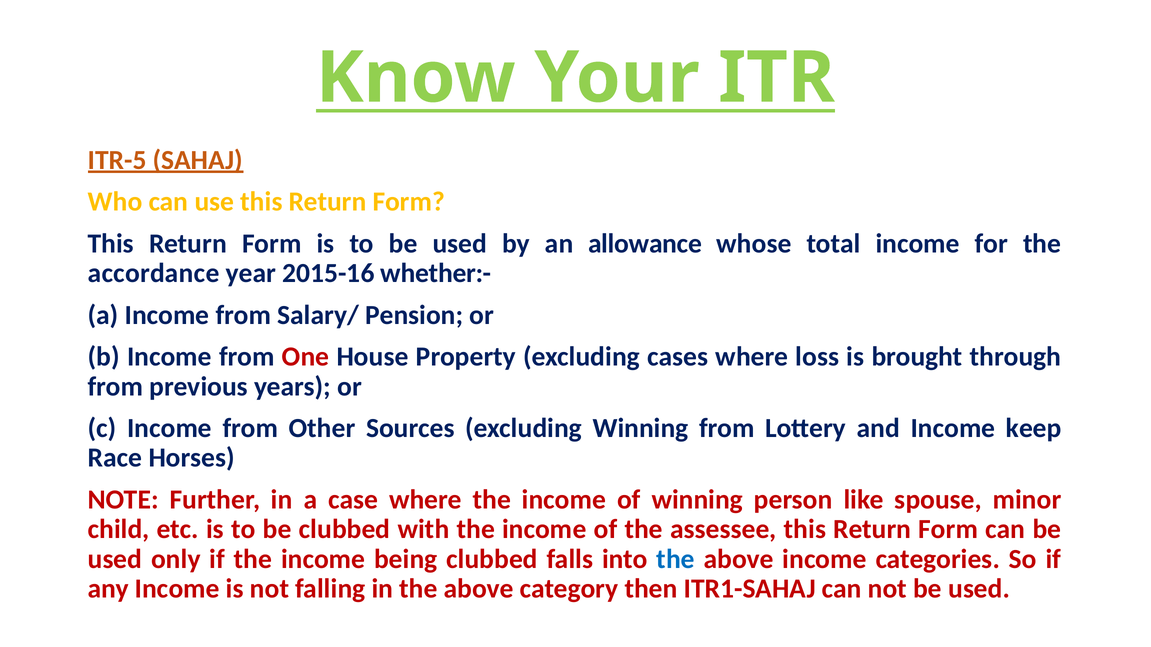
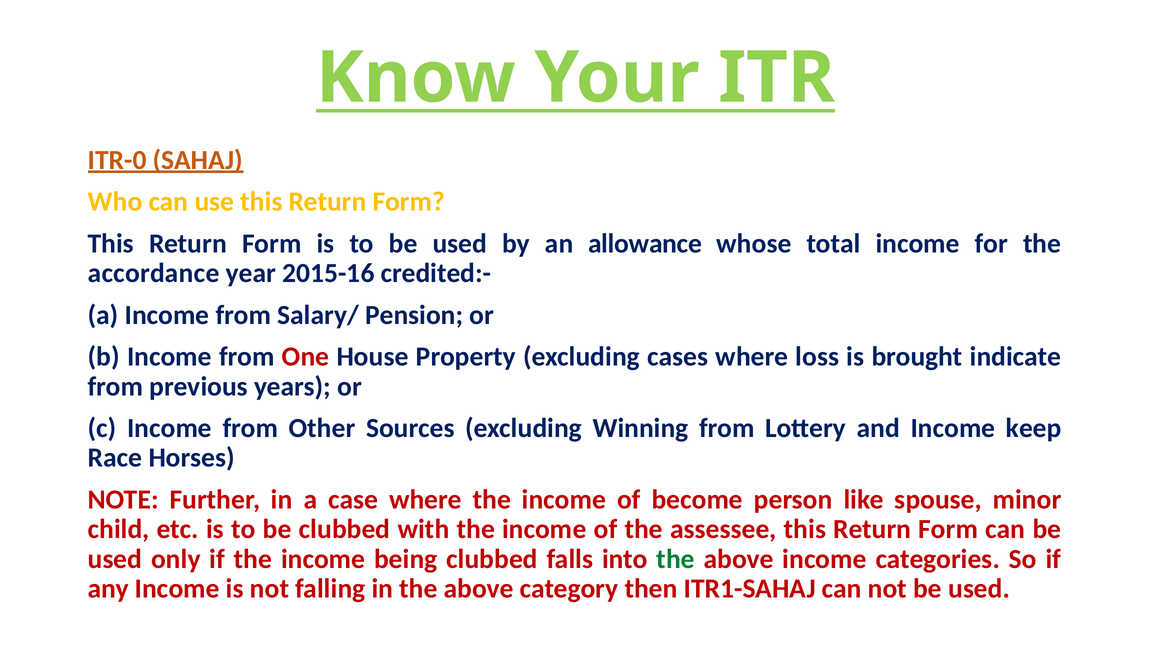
ITR-5: ITR-5 -> ITR-0
whether:-: whether:- -> credited:-
through: through -> indicate
of winning: winning -> become
the at (676, 560) colour: blue -> green
